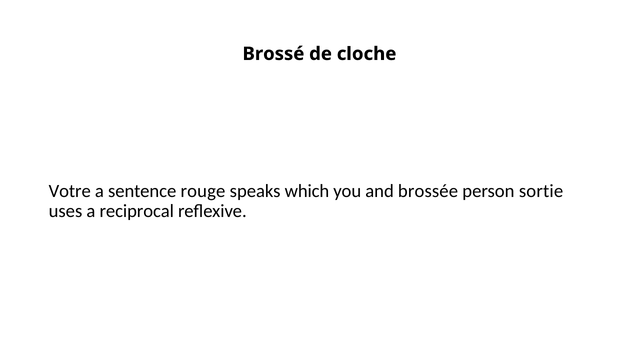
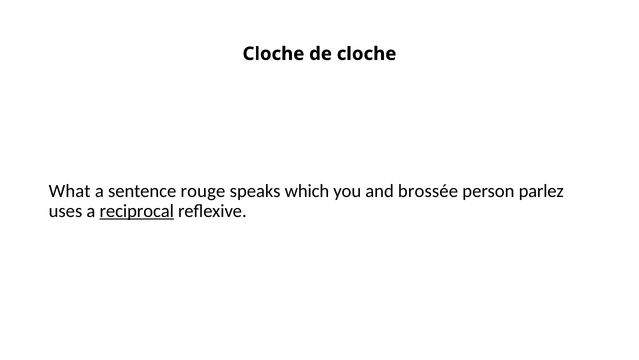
Brossé at (273, 54): Brossé -> Cloche
Votre: Votre -> What
sortie: sortie -> parlez
reciprocal underline: none -> present
